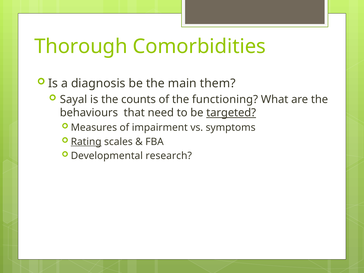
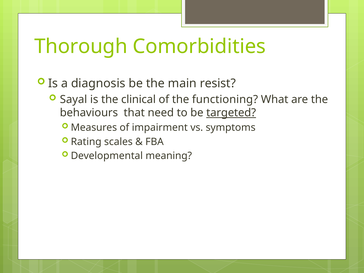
them: them -> resist
counts: counts -> clinical
Rating underline: present -> none
research: research -> meaning
